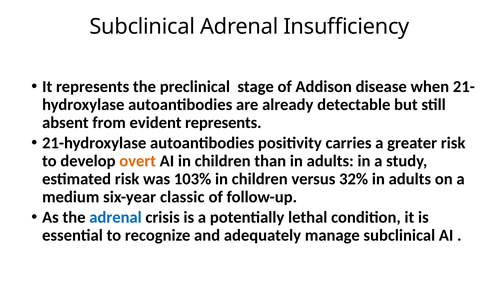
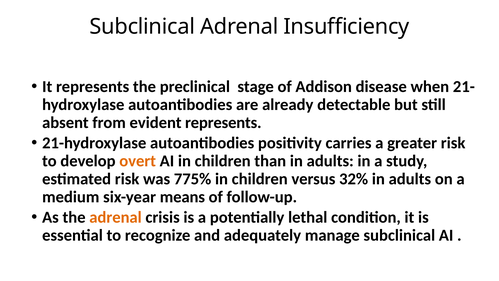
103%: 103% -> 775%
classic: classic -> means
adrenal at (116, 217) colour: blue -> orange
